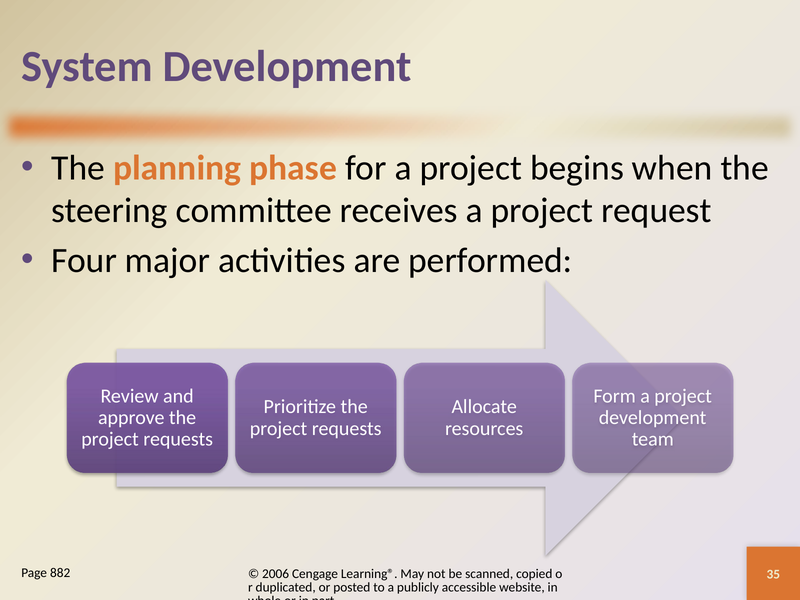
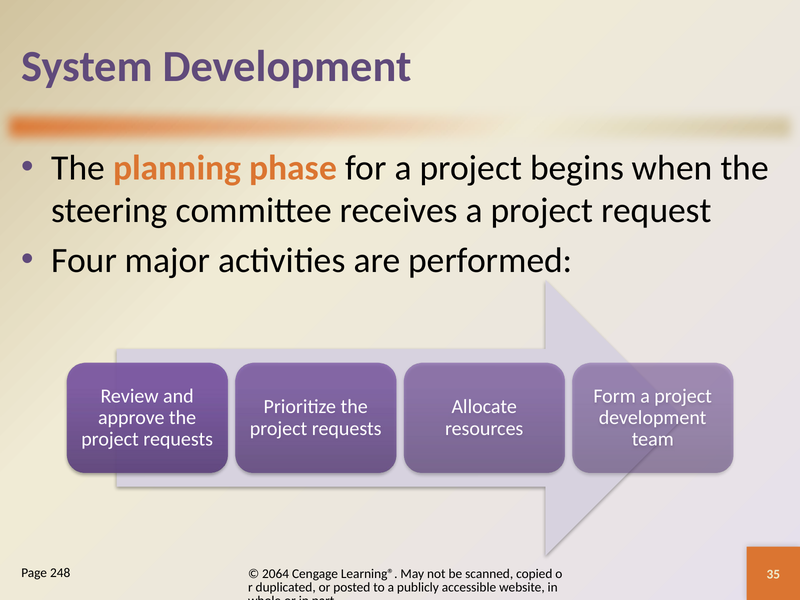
882: 882 -> 248
2006: 2006 -> 2064
